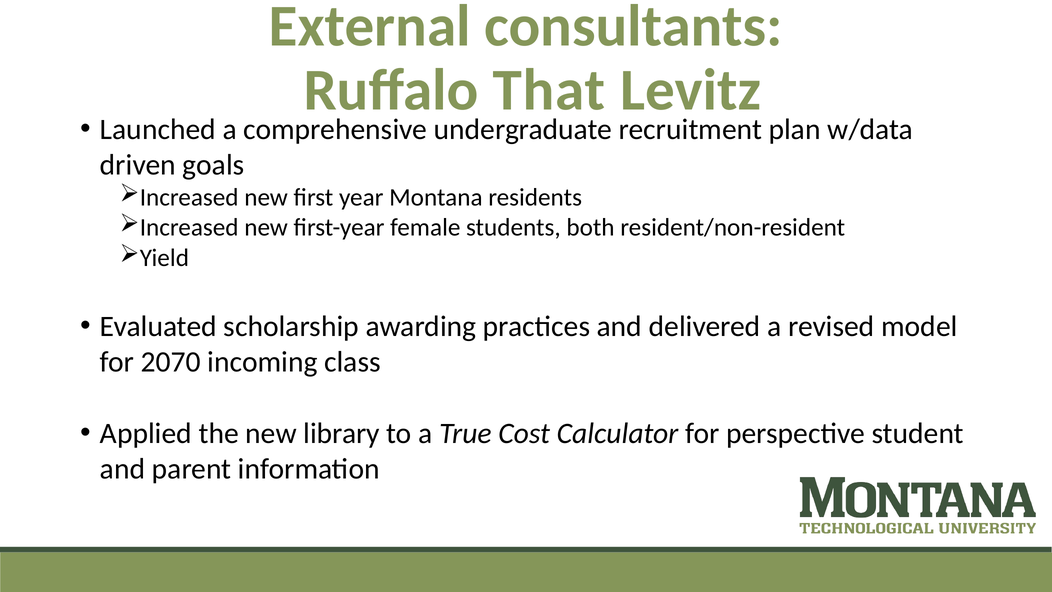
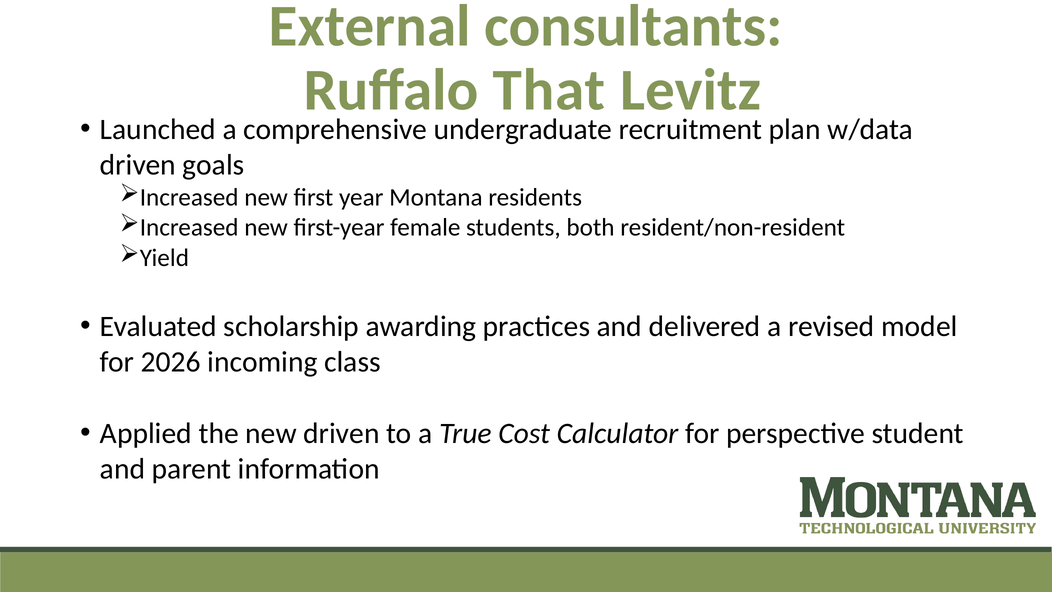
2070: 2070 -> 2026
new library: library -> driven
